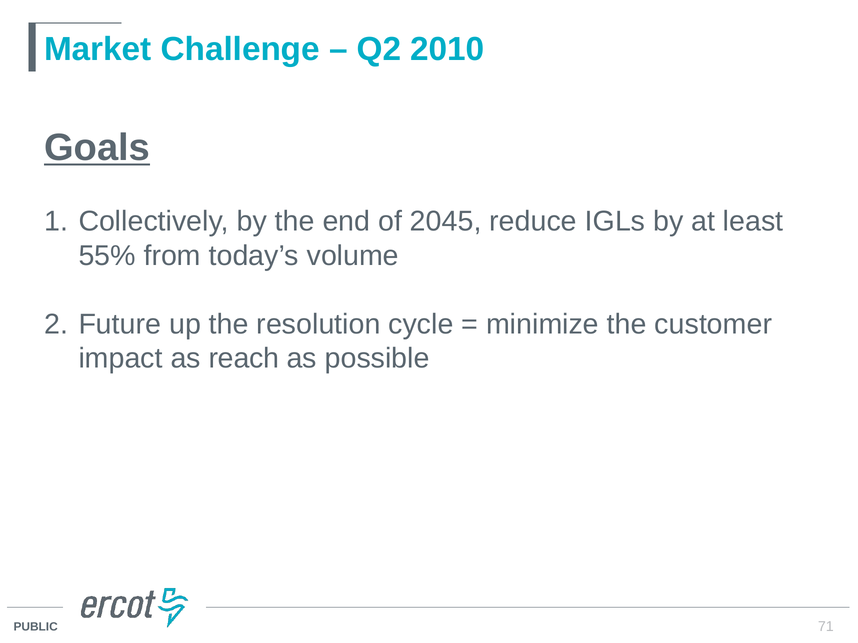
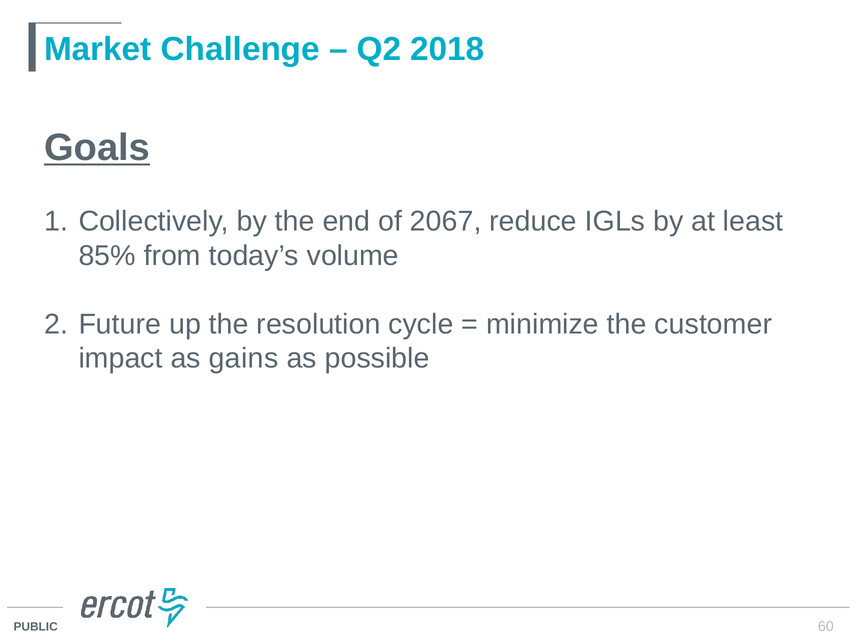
2010: 2010 -> 2018
2045: 2045 -> 2067
55%: 55% -> 85%
reach: reach -> gains
71: 71 -> 60
